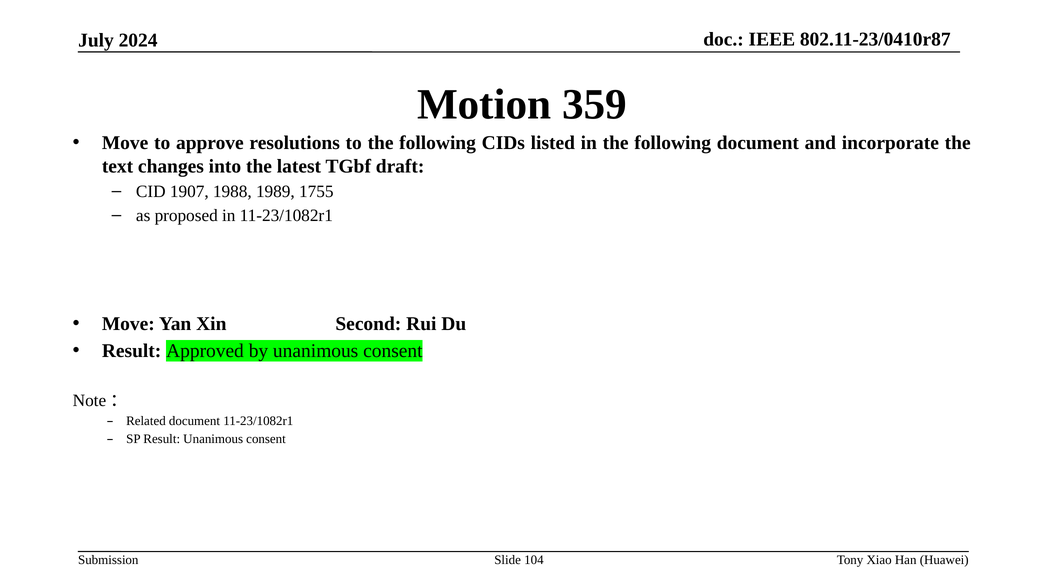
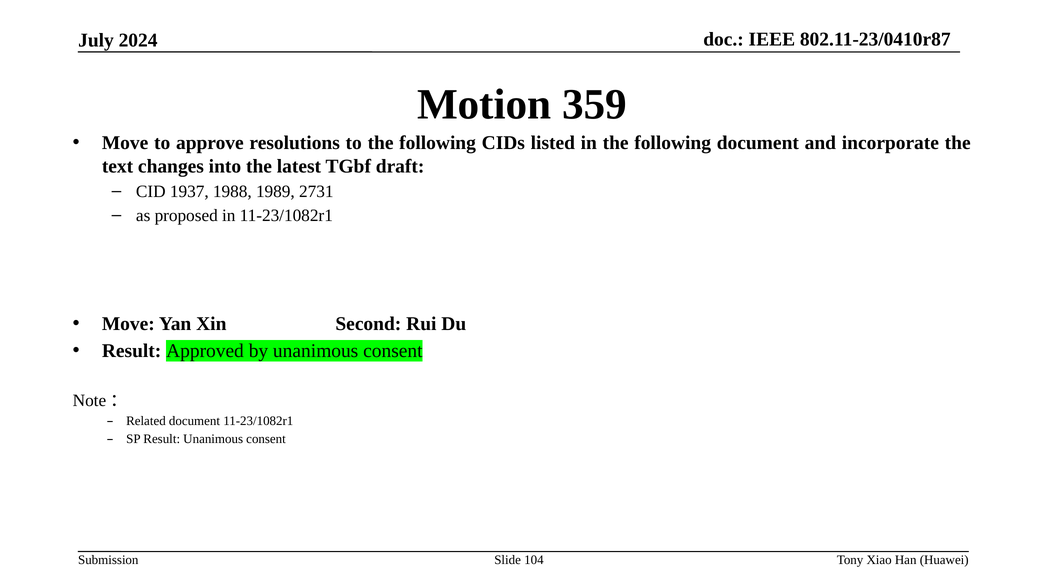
1907: 1907 -> 1937
1755: 1755 -> 2731
